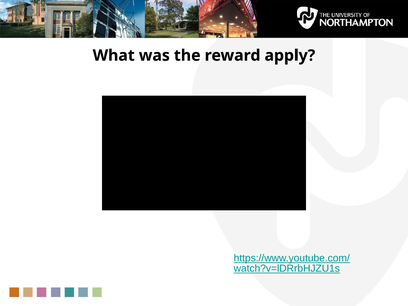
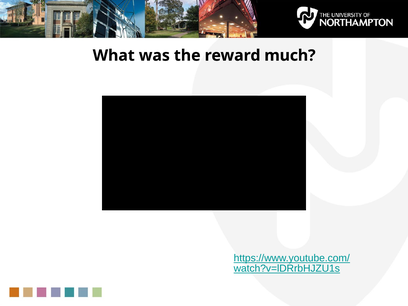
apply: apply -> much
